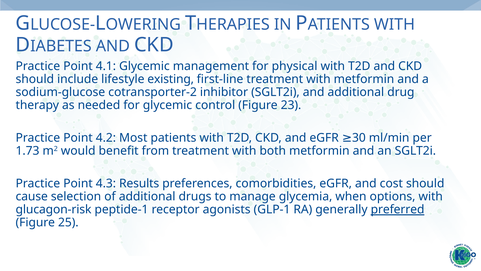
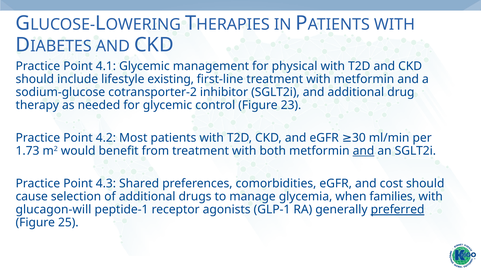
and at (363, 151) underline: none -> present
Results: Results -> Shared
options: options -> families
glucagon-risk: glucagon-risk -> glucagon-will
